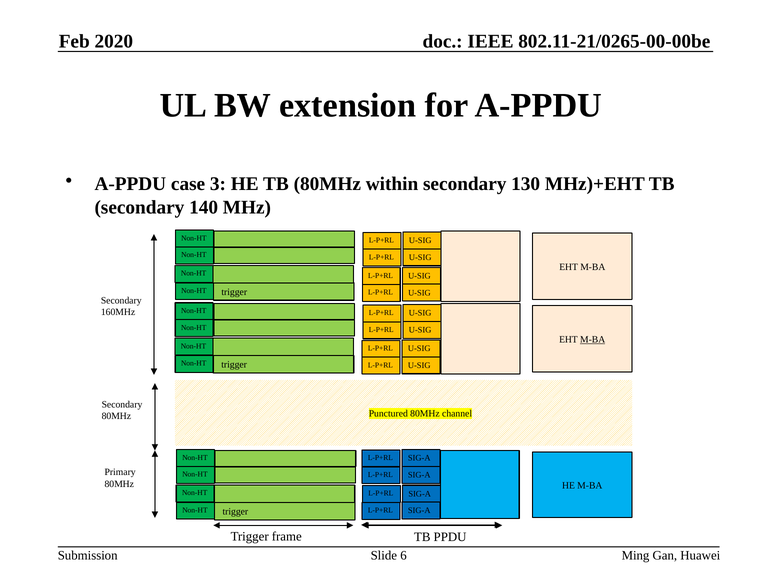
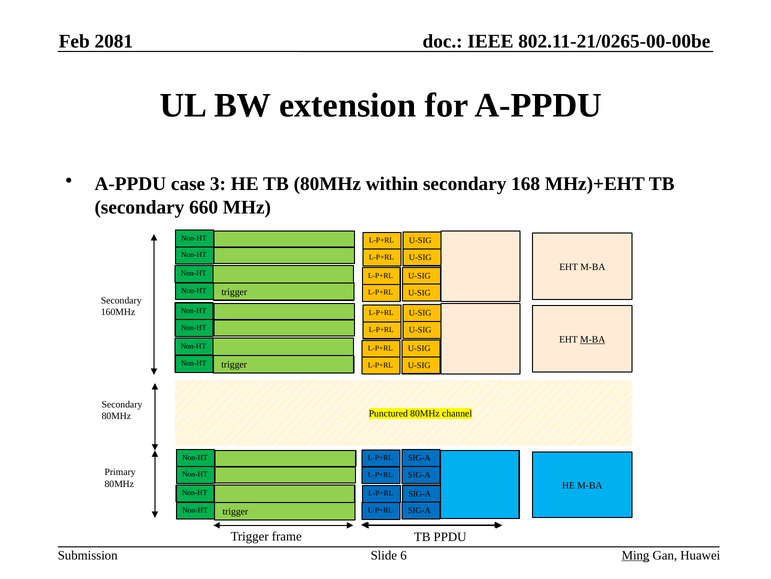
2020: 2020 -> 2081
130: 130 -> 168
140: 140 -> 660
Ming underline: none -> present
